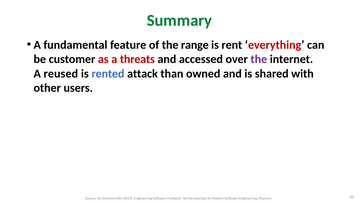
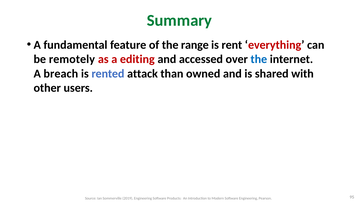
customer: customer -> remotely
threats: threats -> editing
the at (259, 59) colour: purple -> blue
reused: reused -> breach
